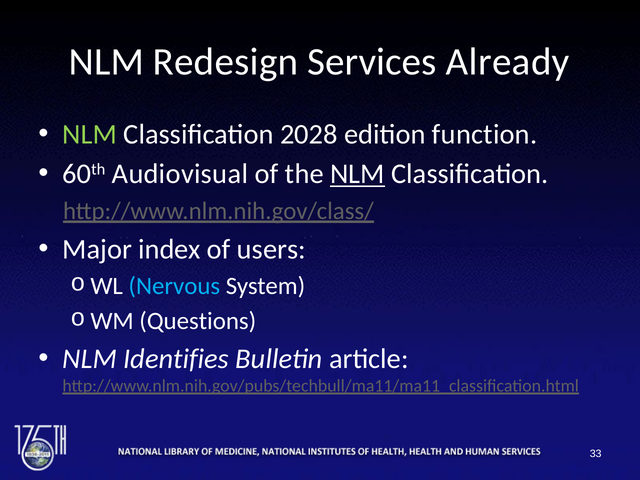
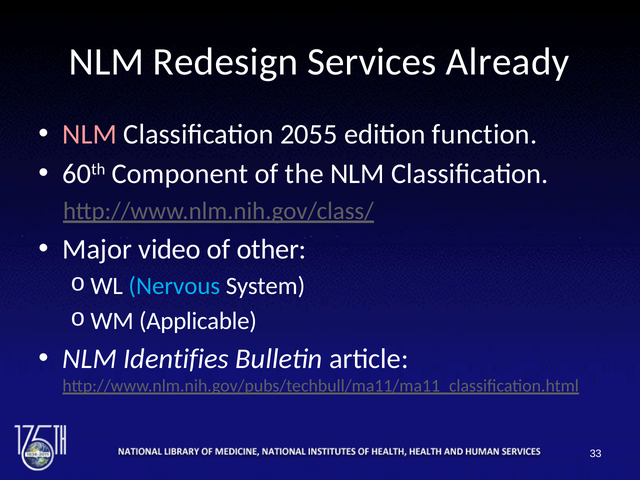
NLM at (90, 134) colour: light green -> pink
2028: 2028 -> 2055
Audiovisual: Audiovisual -> Component
NLM at (357, 174) underline: present -> none
index: index -> video
users: users -> other
Questions: Questions -> Applicable
